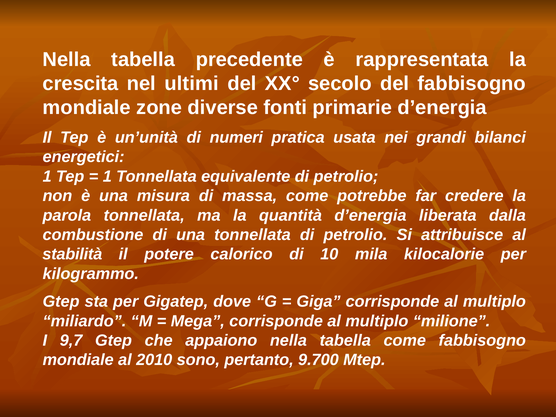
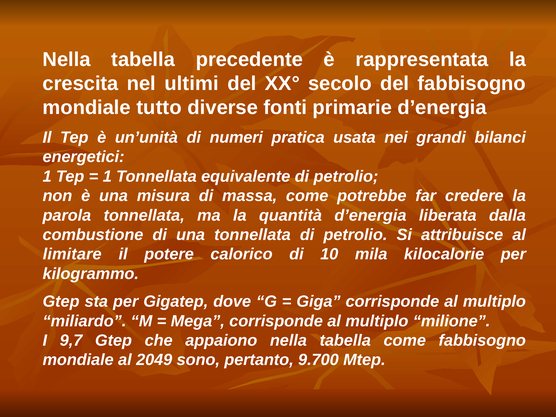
zone: zone -> tutto
stabilità: stabilità -> limitare
2010: 2010 -> 2049
